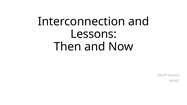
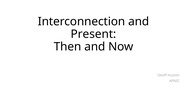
Lessons: Lessons -> Present
